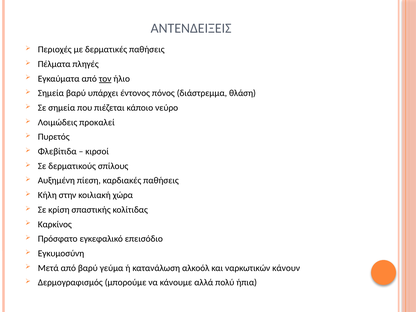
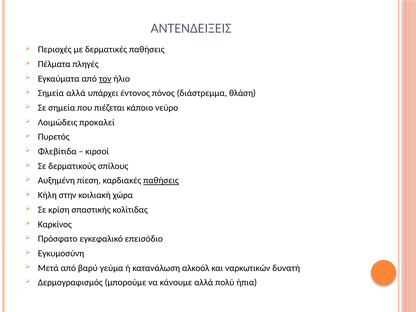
Σημεία βαρύ: βαρύ -> αλλά
παθήσεις at (161, 181) underline: none -> present
κάνουν: κάνουν -> δυνατή
